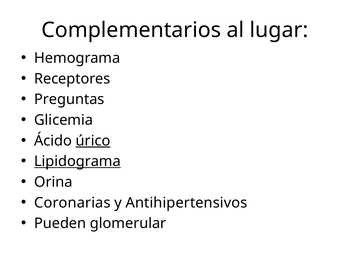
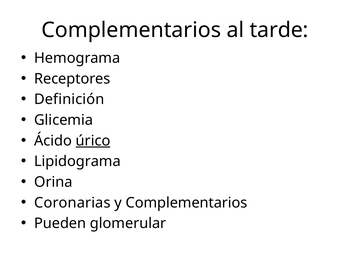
lugar: lugar -> tarde
Preguntas: Preguntas -> Definición
Lipidograma underline: present -> none
y Antihipertensivos: Antihipertensivos -> Complementarios
